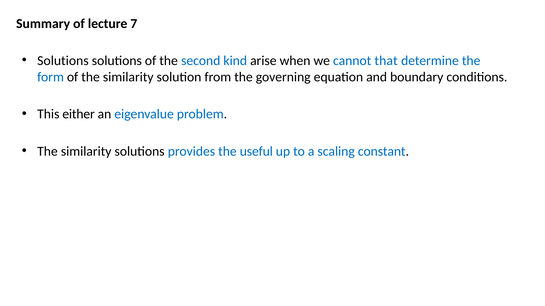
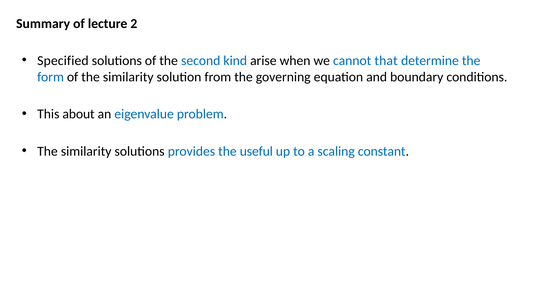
7: 7 -> 2
Solutions at (63, 61): Solutions -> Specified
either: either -> about
